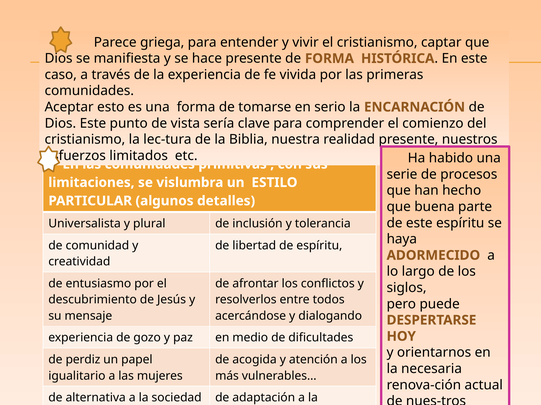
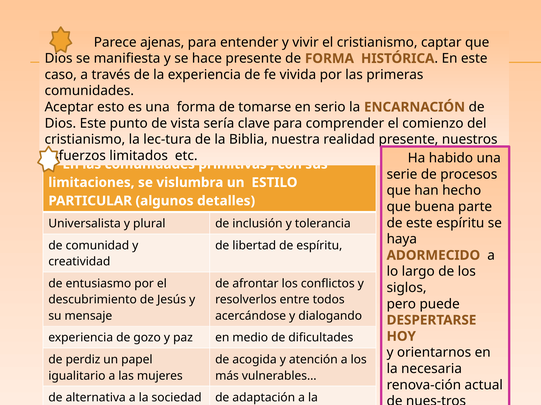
griega: griega -> ajenas
